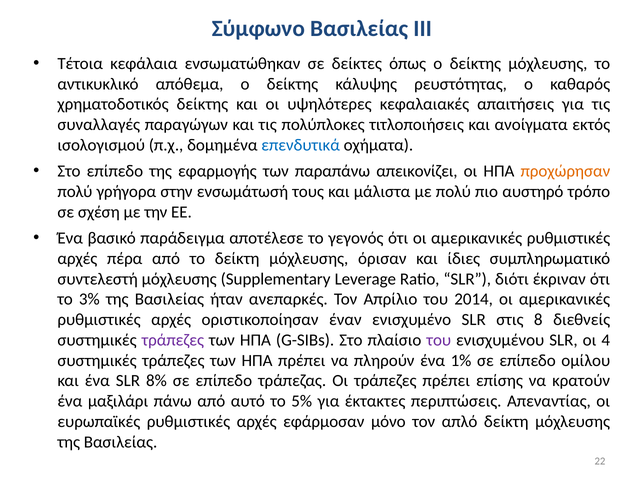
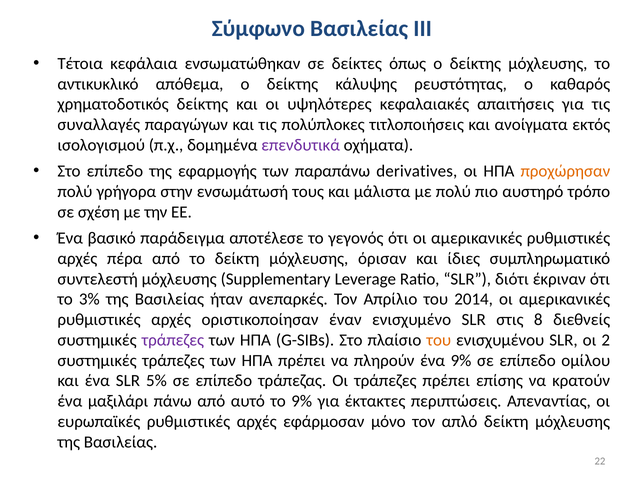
επενδυτικά colour: blue -> purple
απεικονίζει: απεικονίζει -> derivatives
του at (439, 340) colour: purple -> orange
4: 4 -> 2
ένα 1%: 1% -> 9%
8%: 8% -> 5%
το 5%: 5% -> 9%
